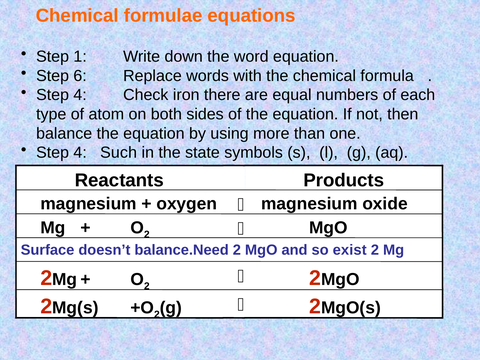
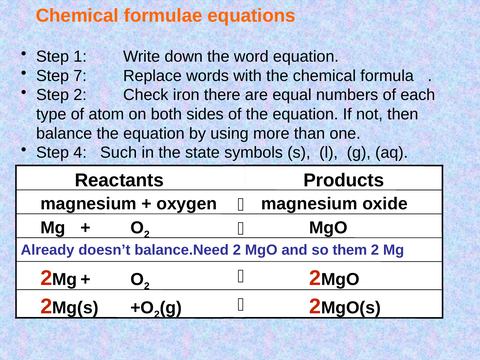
6: 6 -> 7
4 at (80, 95): 4 -> 2
Surface: Surface -> Already
exist: exist -> them
